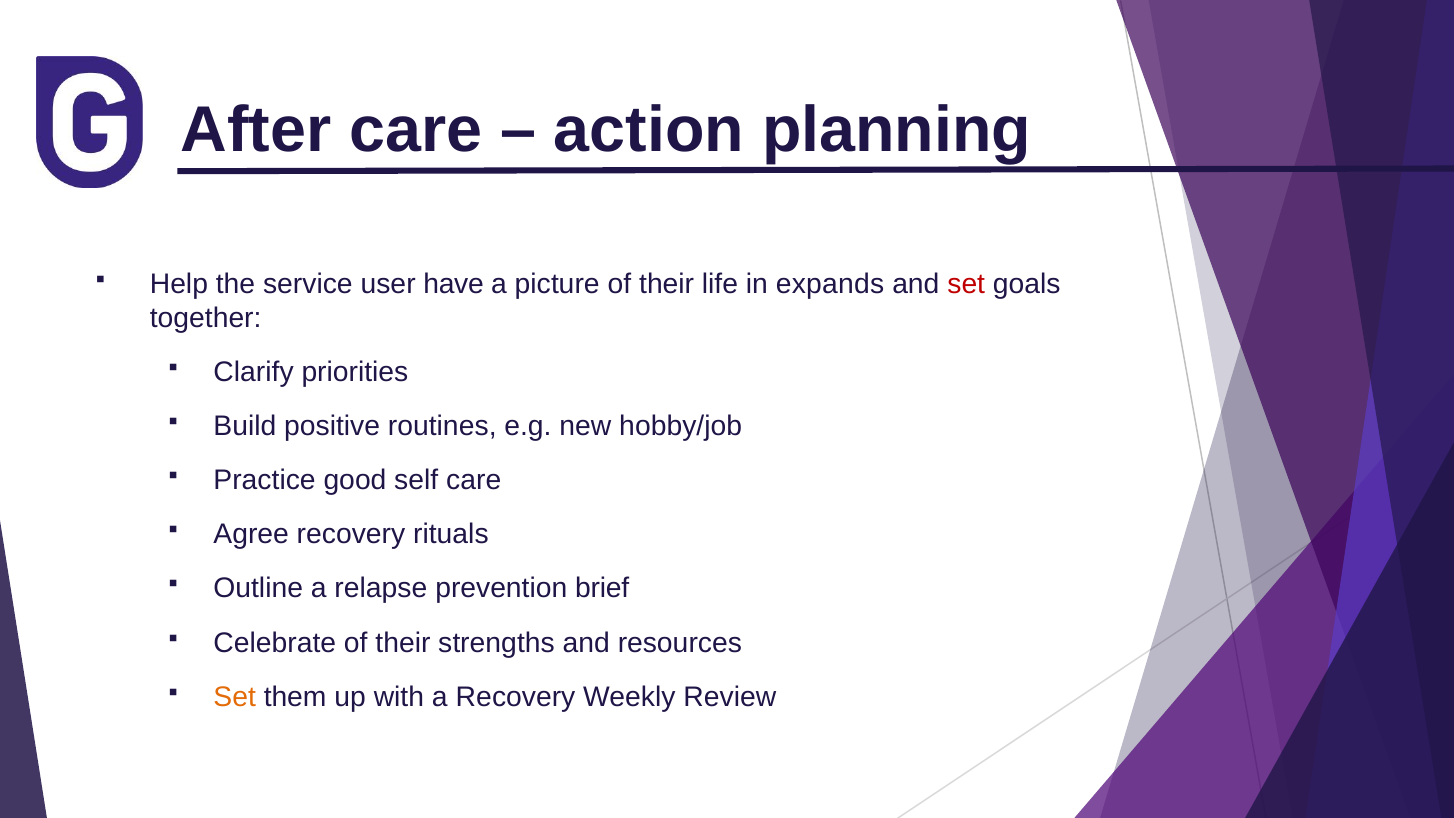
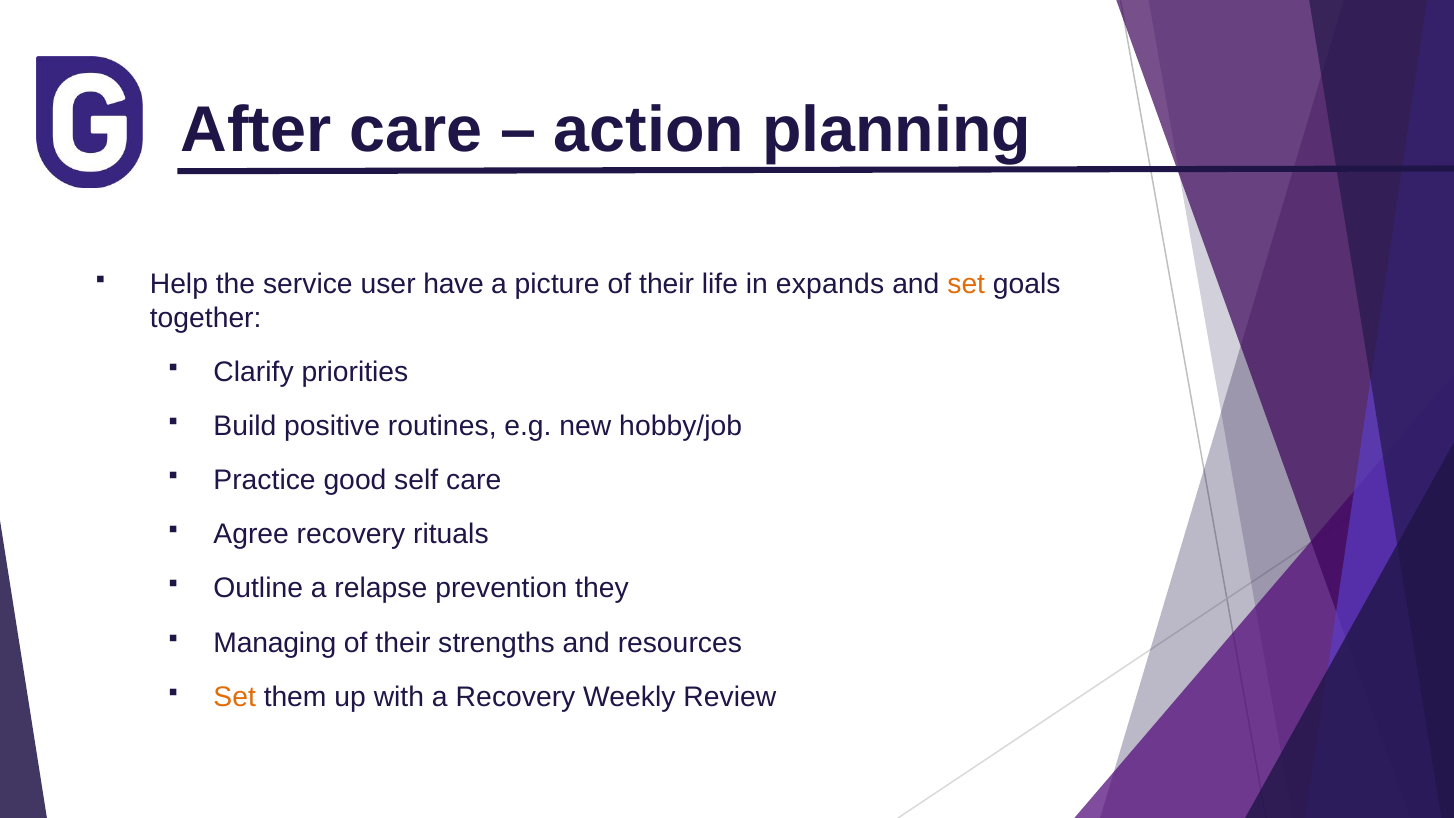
set at (966, 284) colour: red -> orange
brief: brief -> they
Celebrate: Celebrate -> Managing
